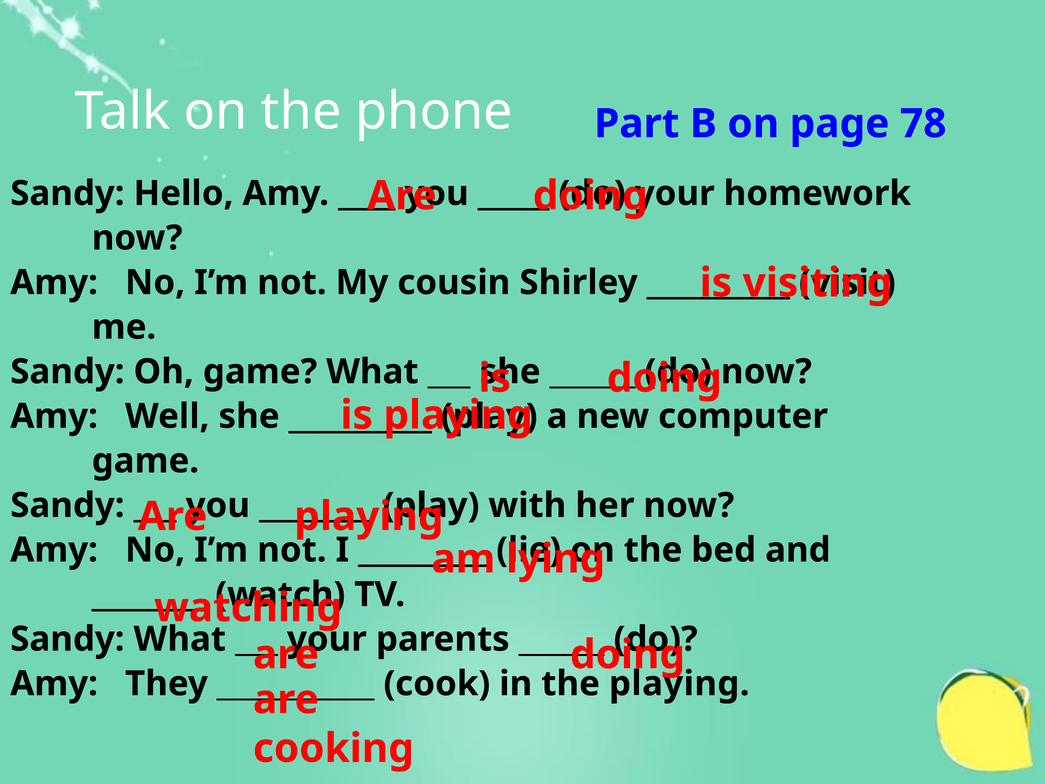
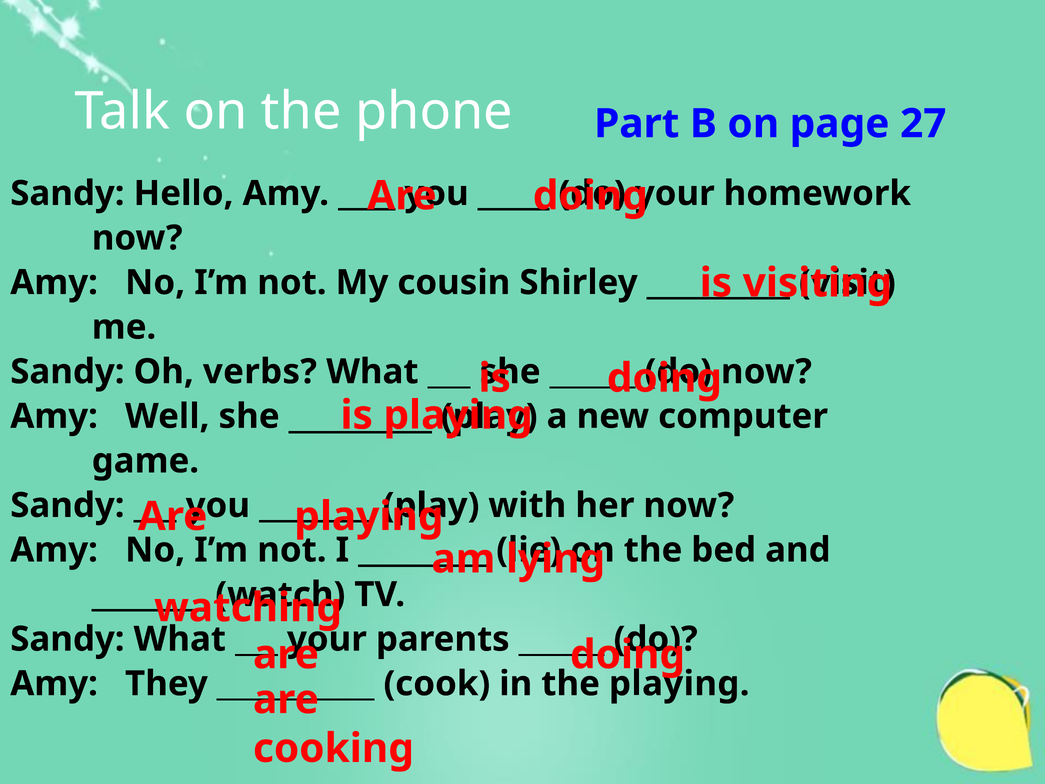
78: 78 -> 27
Oh game: game -> verbs
